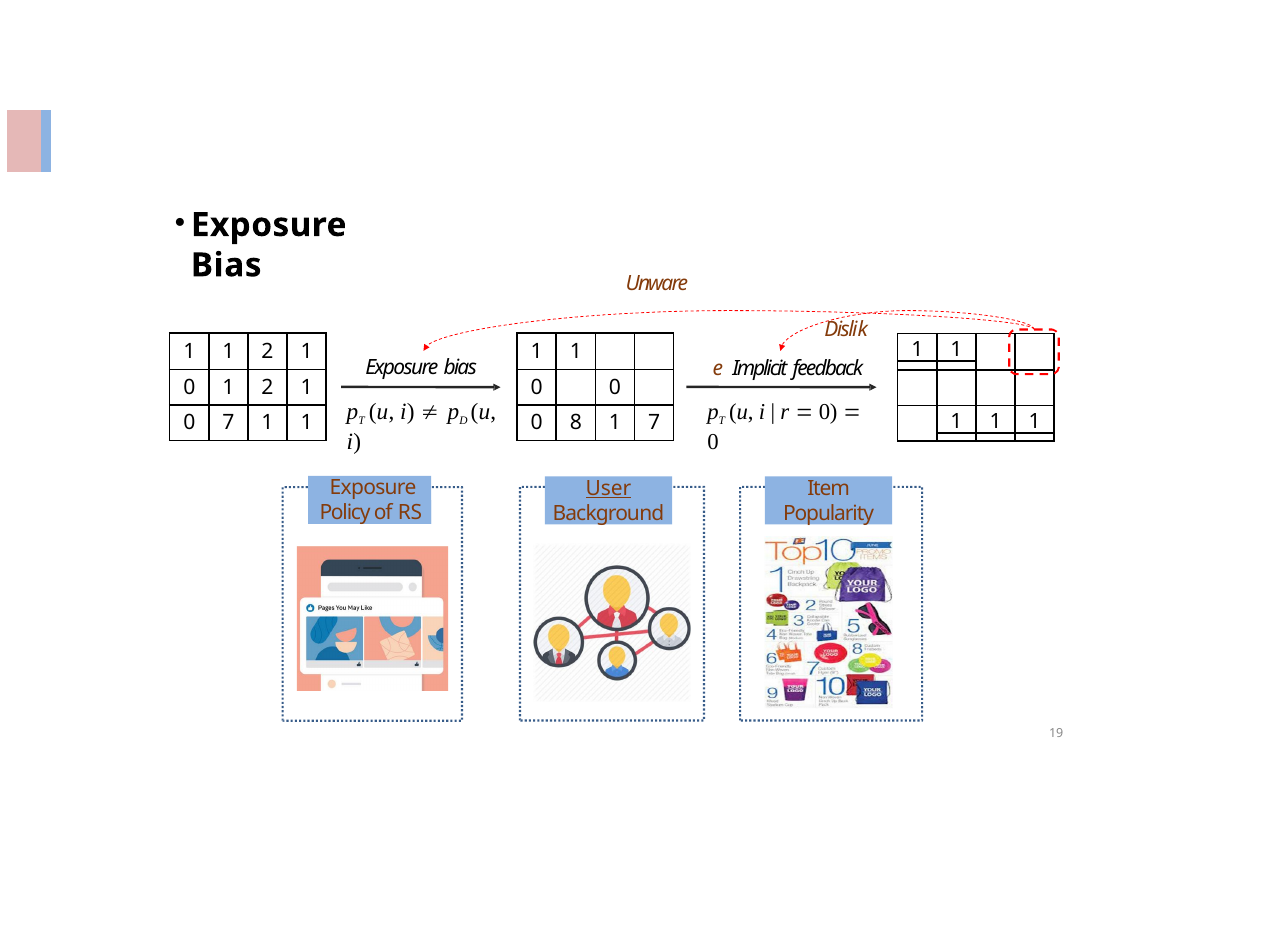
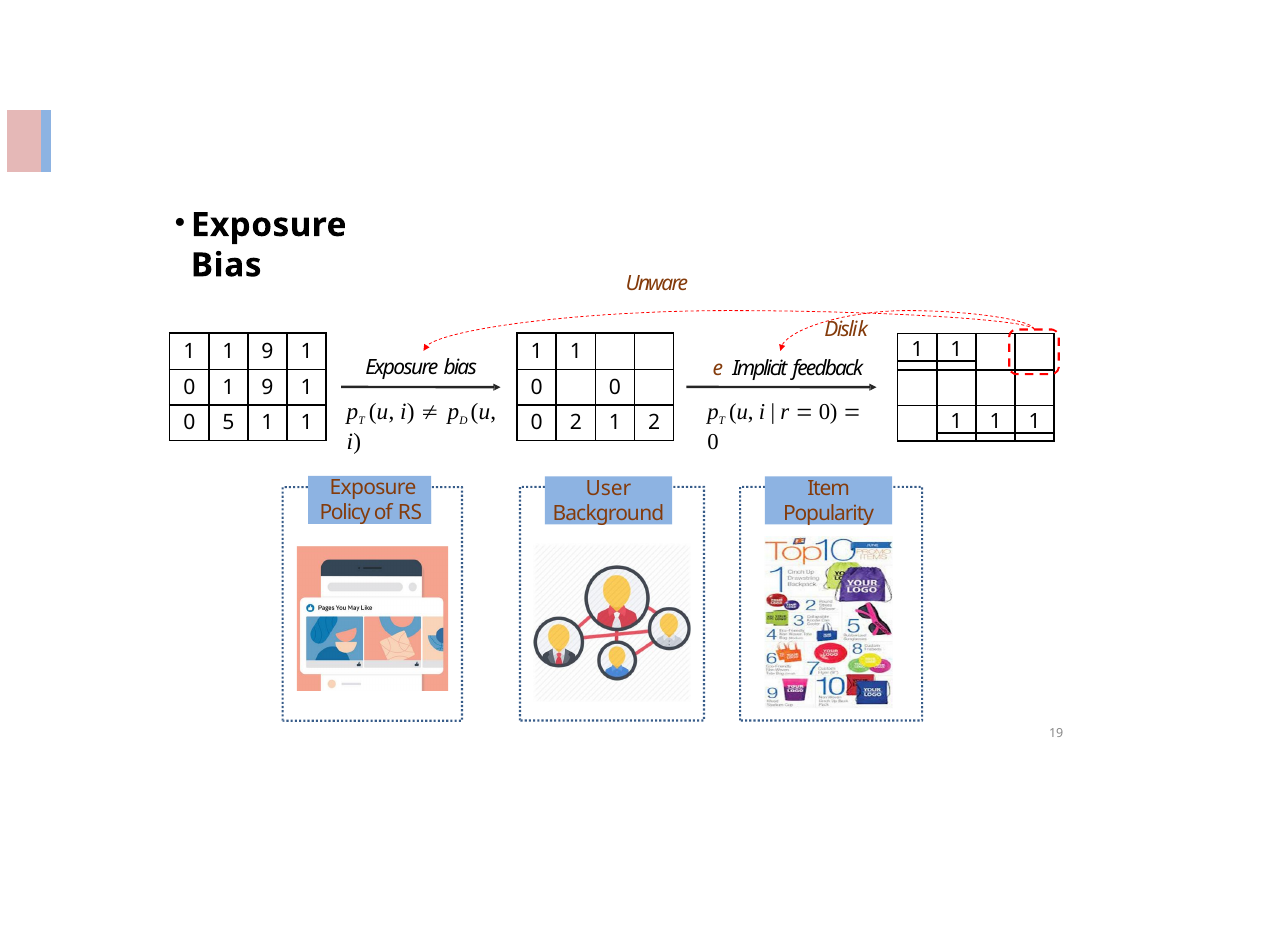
1 1 2: 2 -> 9
0 1 2: 2 -> 9
0 7: 7 -> 5
0 8: 8 -> 2
1 7: 7 -> 2
User underline: present -> none
